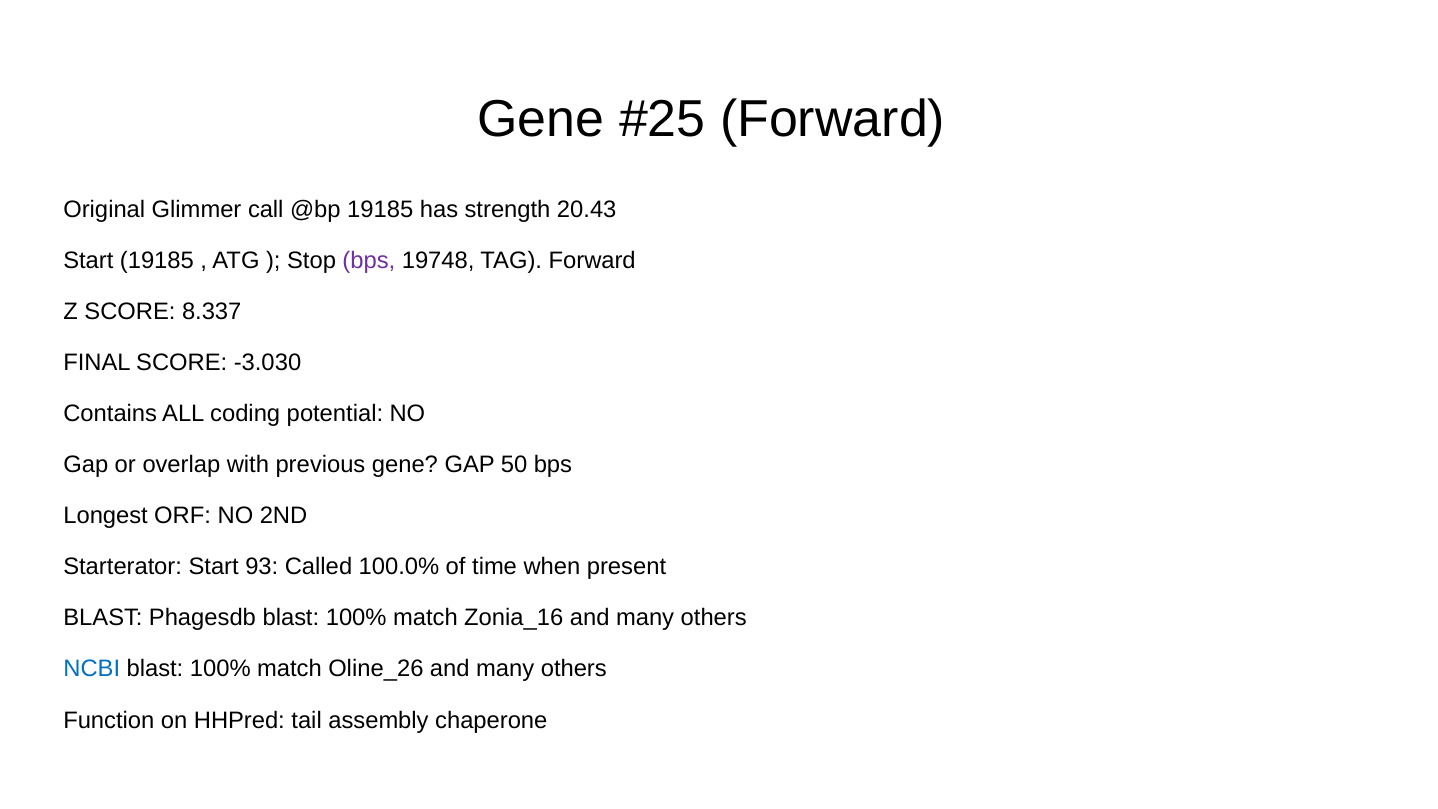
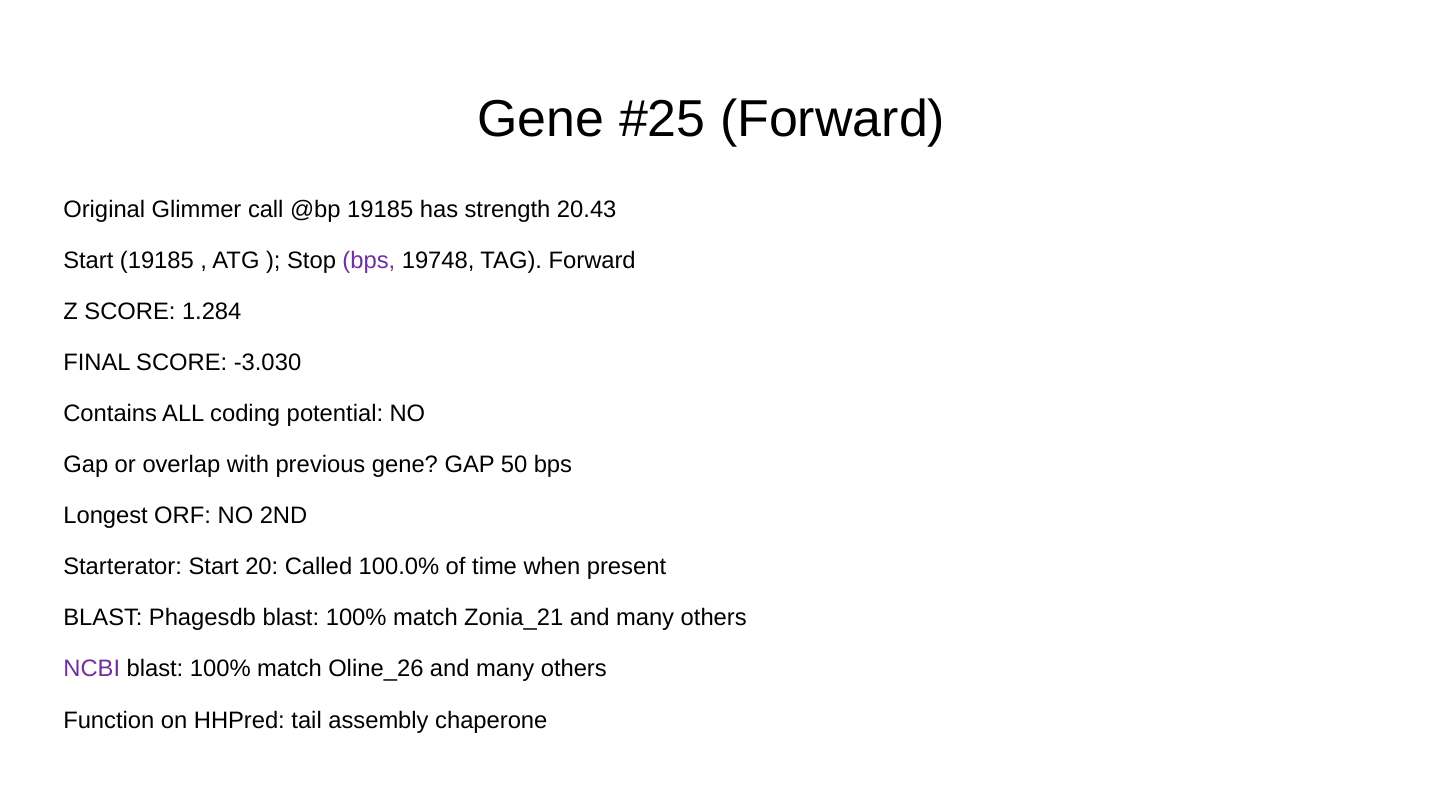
8.337: 8.337 -> 1.284
93: 93 -> 20
Zonia_16: Zonia_16 -> Zonia_21
NCBI colour: blue -> purple
